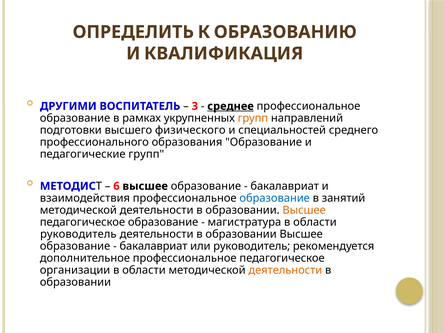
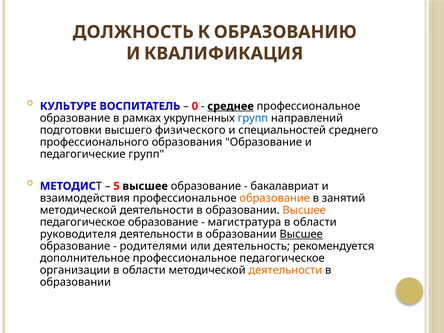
ОПРЕДЕЛИТЬ: ОПРЕДЕЛИТЬ -> ДОЛЖНОСТЬ
ДРУГИМИ: ДРУГИМИ -> КУЛЬТУРЕ
3: 3 -> 0
групп at (253, 118) colour: orange -> blue
6: 6 -> 5
образование at (275, 198) colour: blue -> orange
руководитель at (78, 234): руководитель -> руководителя
Высшее at (301, 234) underline: none -> present
бакалавриат at (154, 246): бакалавриат -> родителями
или руководитель: руководитель -> деятельность
